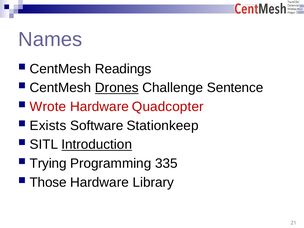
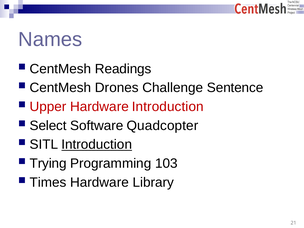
Drones underline: present -> none
Wrote: Wrote -> Upper
Hardware Quadcopter: Quadcopter -> Introduction
Exists: Exists -> Select
Stationkeep: Stationkeep -> Quadcopter
335: 335 -> 103
Those: Those -> Times
